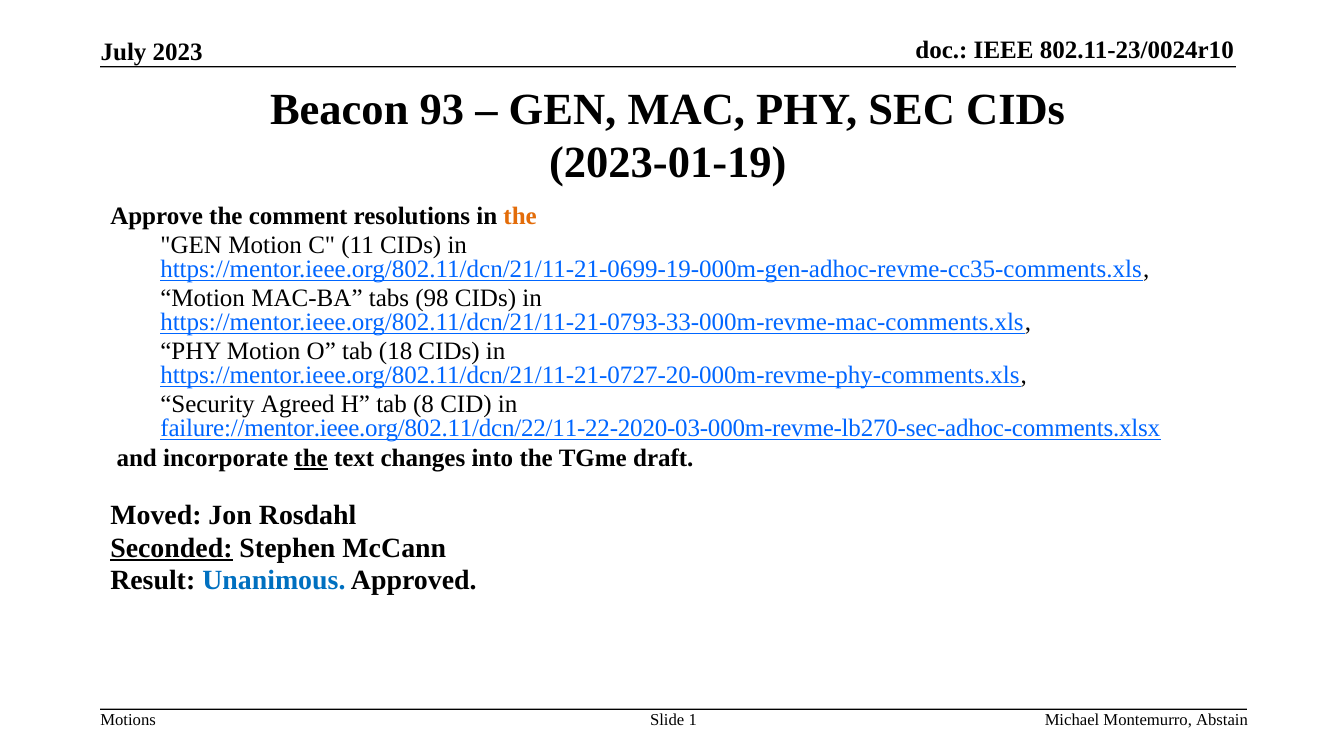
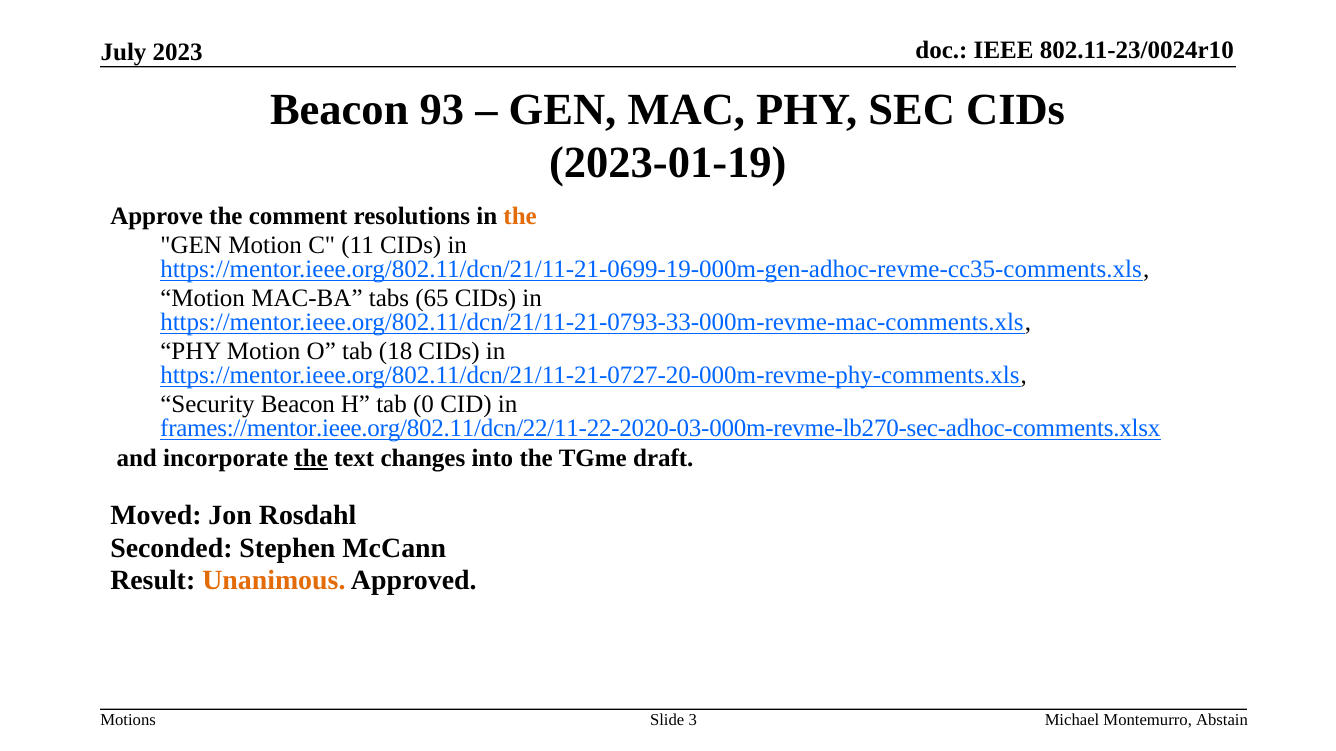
98: 98 -> 65
Security Agreed: Agreed -> Beacon
8: 8 -> 0
failure://mentor.ieee.org/802.11/dcn/22/11-22-2020-03-000m-revme-lb270-sec-adhoc-comments.xlsx: failure://mentor.ieee.org/802.11/dcn/22/11-22-2020-03-000m-revme-lb270-sec-adhoc-comments.xlsx -> frames://mentor.ieee.org/802.11/dcn/22/11-22-2020-03-000m-revme-lb270-sec-adhoc-comments.xlsx
Seconded underline: present -> none
Unanimous colour: blue -> orange
1: 1 -> 3
